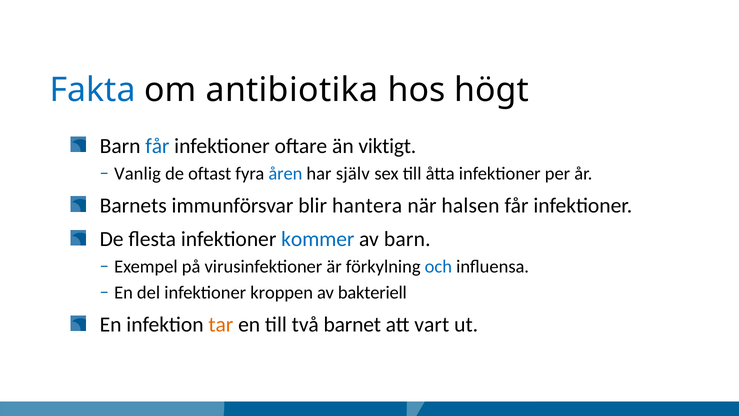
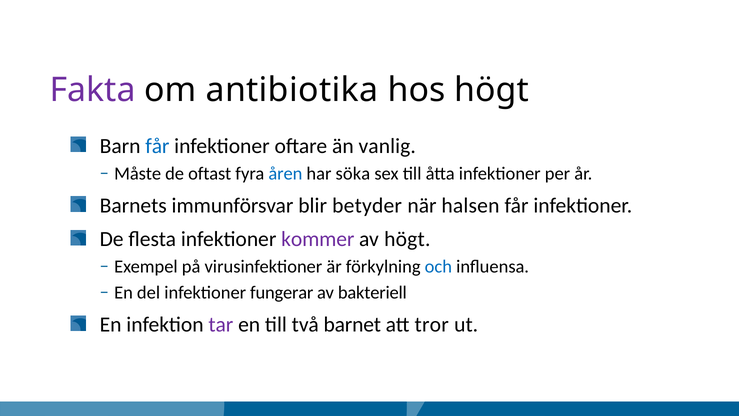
Fakta colour: blue -> purple
viktigt: viktigt -> vanlig
Vanlig: Vanlig -> Måste
själv: själv -> söka
hantera: hantera -> betyder
kommer colour: blue -> purple
av barn: barn -> högt
kroppen: kroppen -> fungerar
tar colour: orange -> purple
vart: vart -> tror
